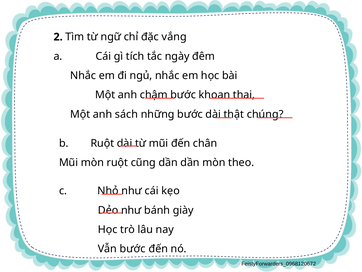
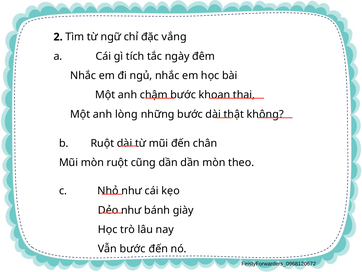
sách: sách -> lòng
chúng: chúng -> không
